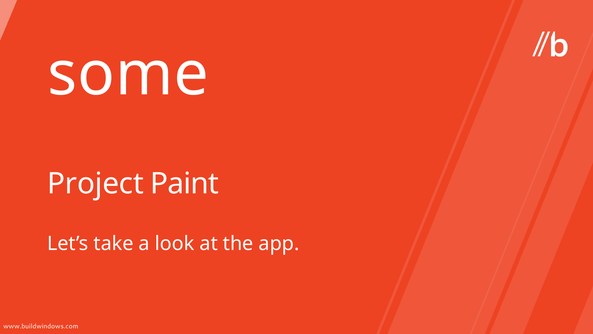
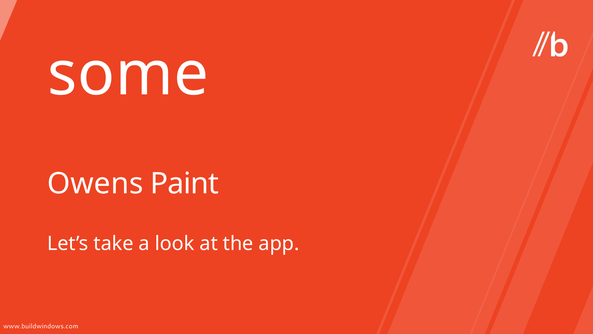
Project: Project -> Owens
